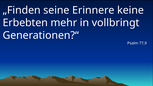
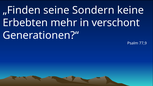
Erinnere: Erinnere -> Sondern
vollbringt: vollbringt -> verschont
